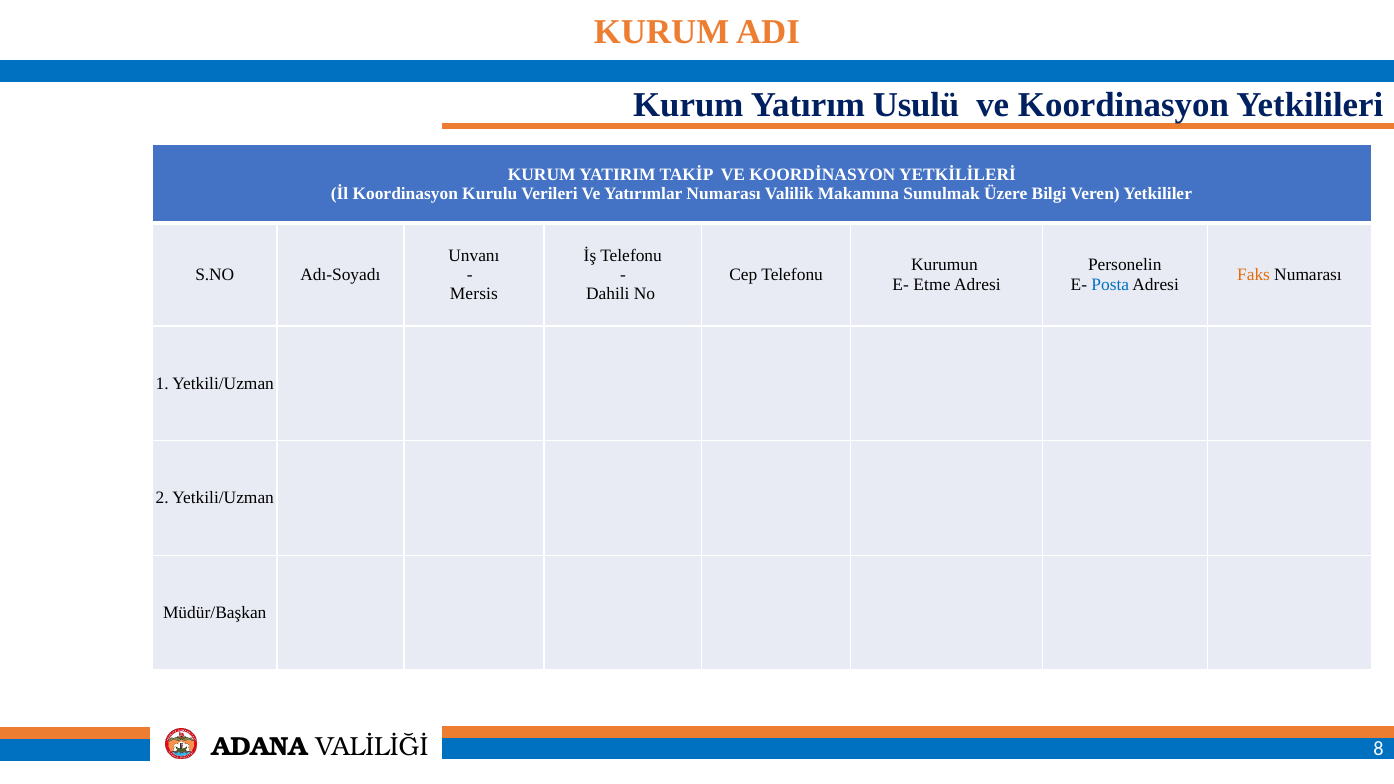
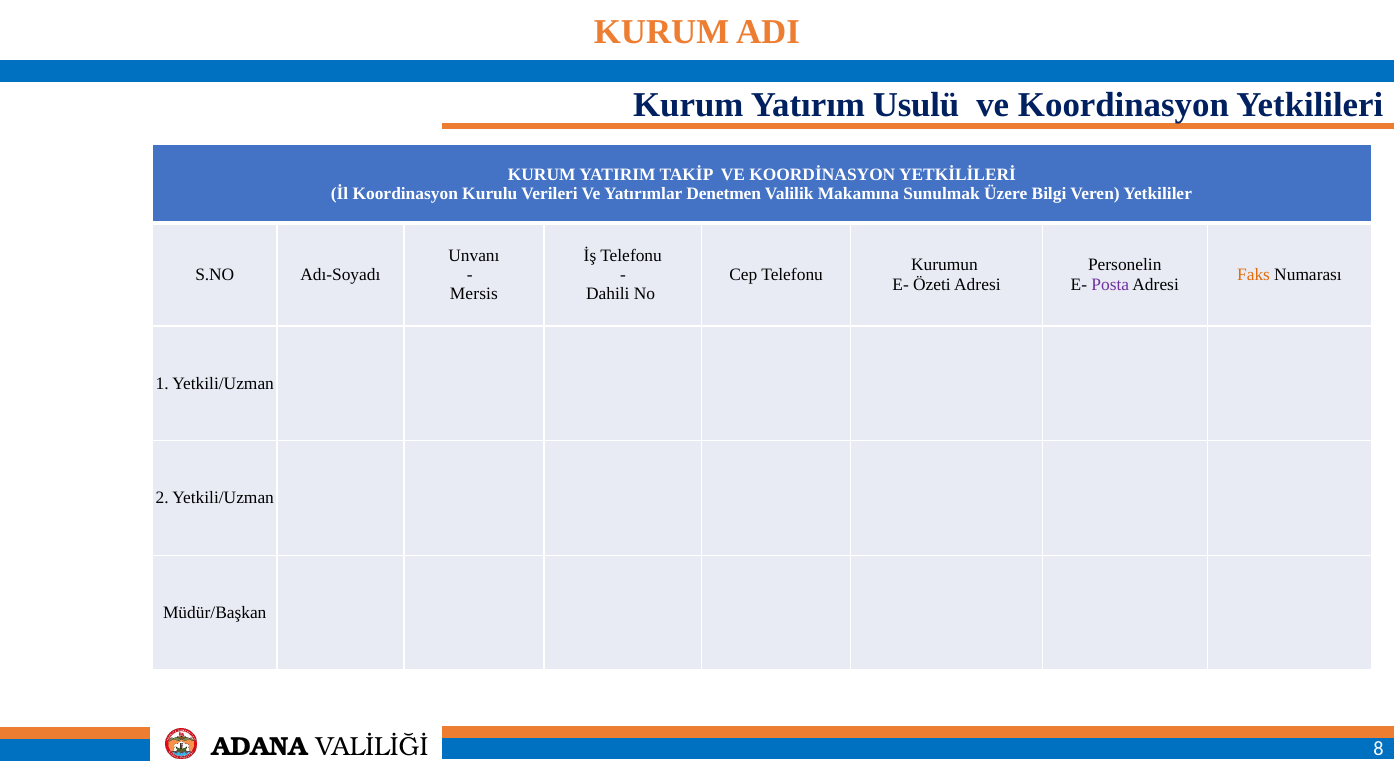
Yatırımlar Numarası: Numarası -> Denetmen
Etme: Etme -> Özeti
Posta colour: blue -> purple
